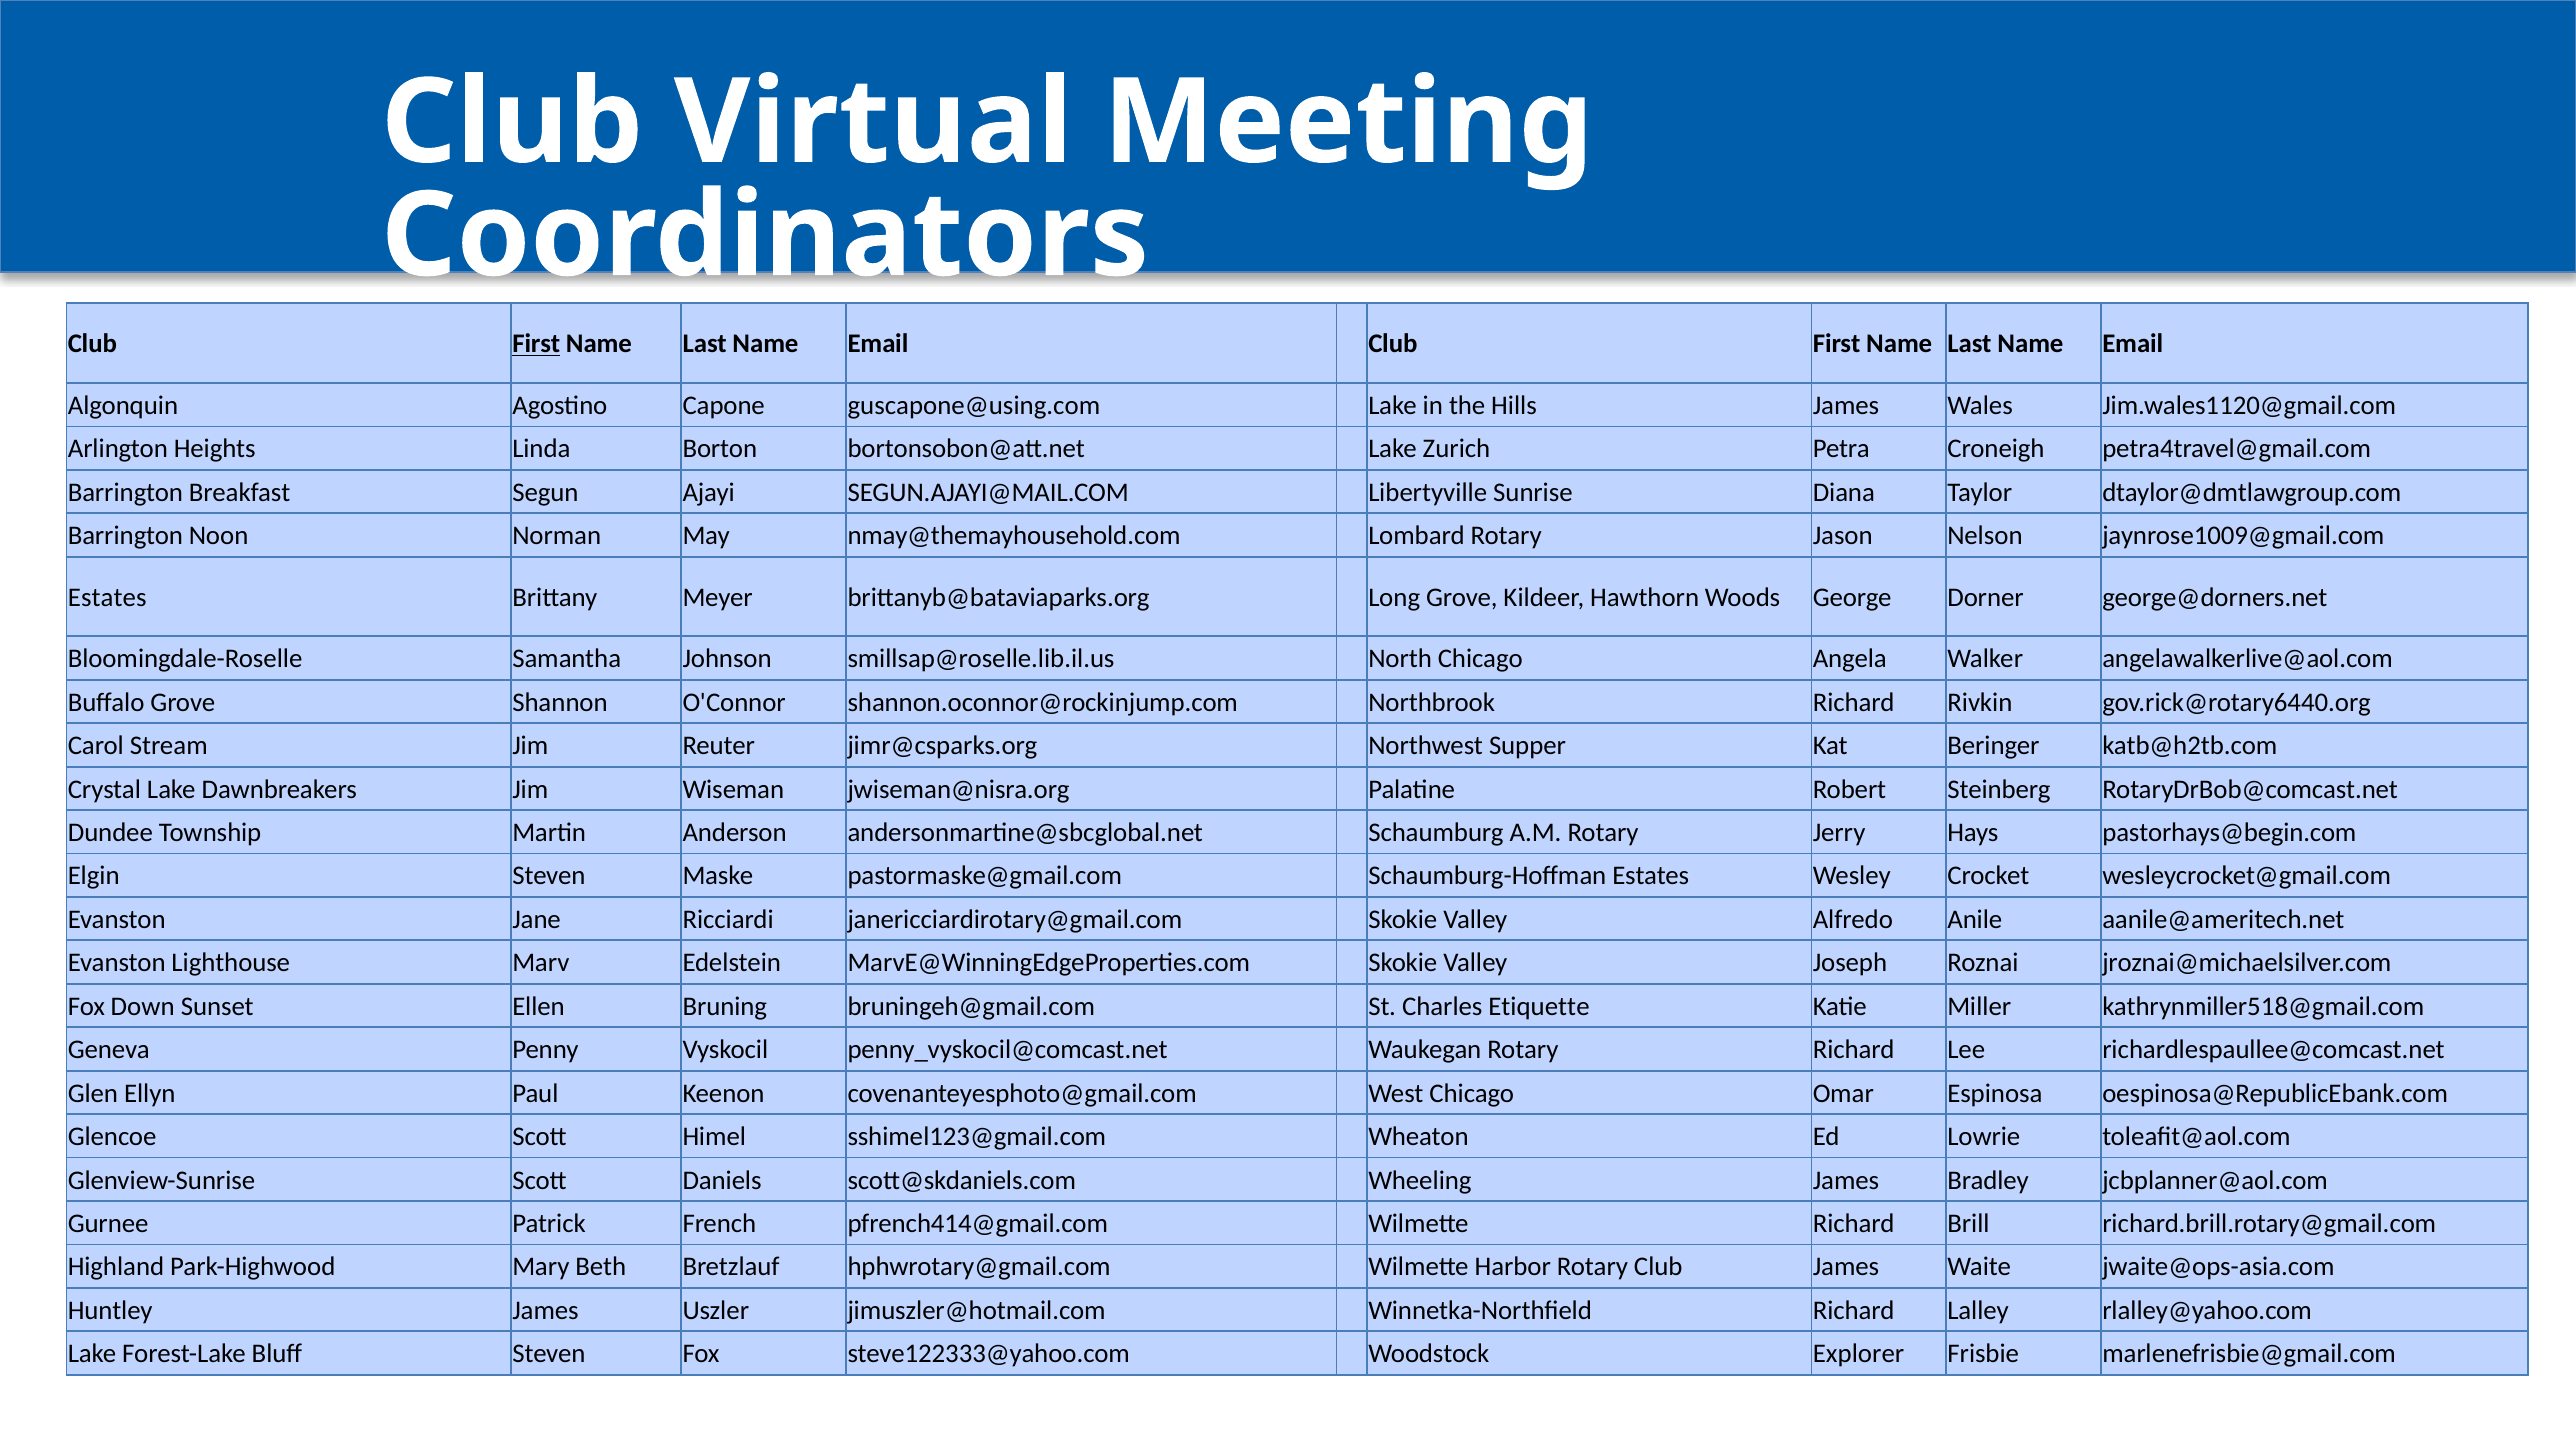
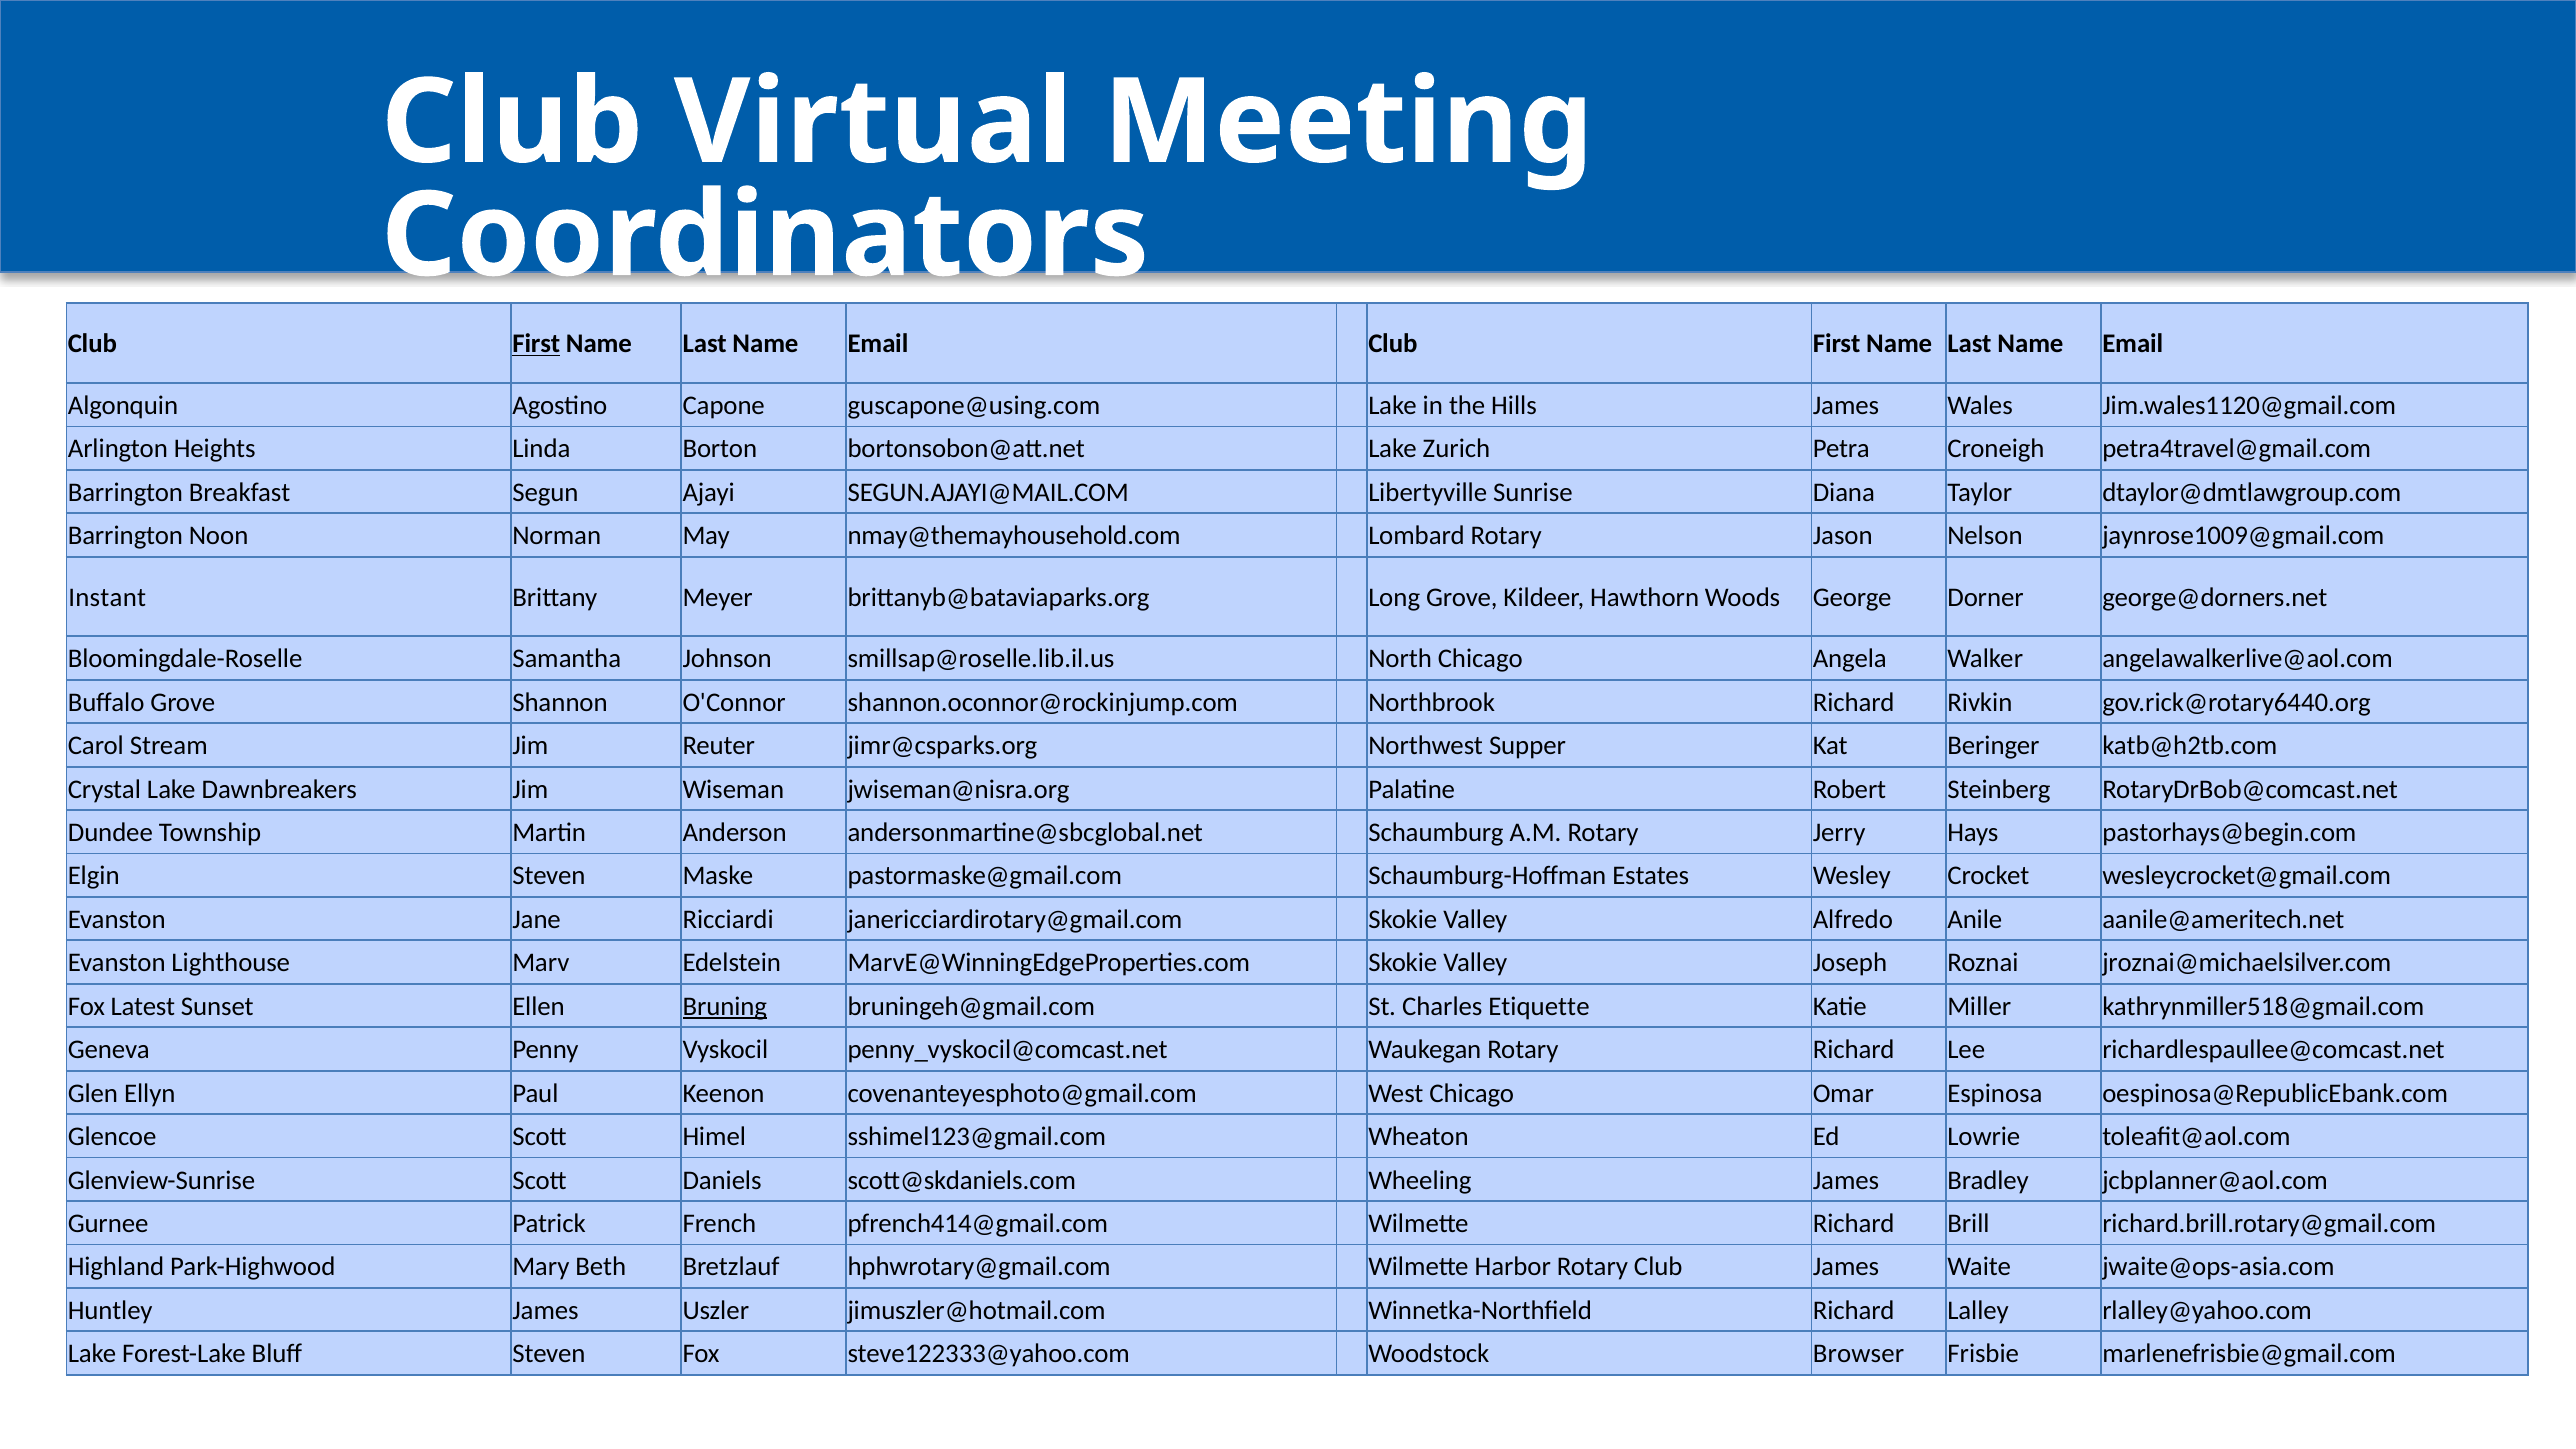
Estates at (107, 597): Estates -> Instant
Down: Down -> Latest
Bruning underline: none -> present
Explorer: Explorer -> Browser
